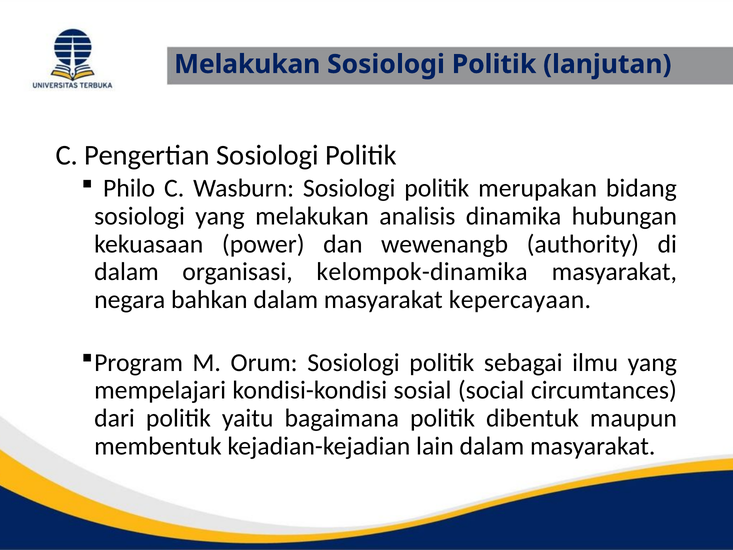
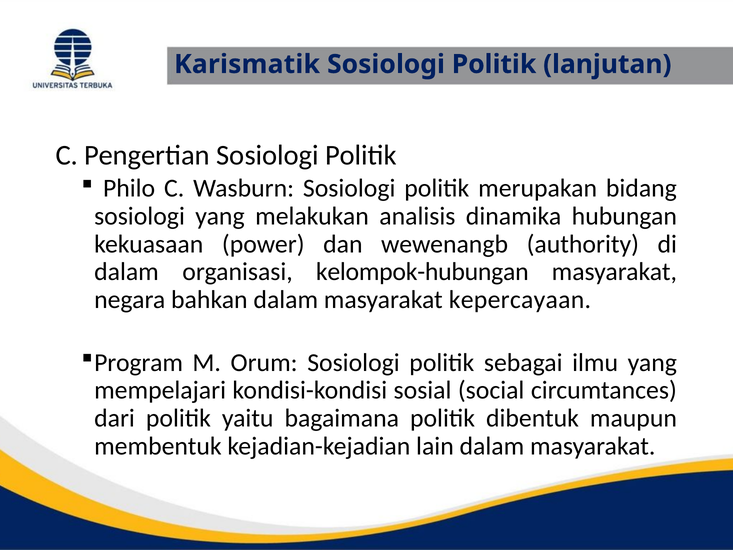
Melakukan at (247, 64): Melakukan -> Karismatik
kelompok-dinamika: kelompok-dinamika -> kelompok-hubungan
